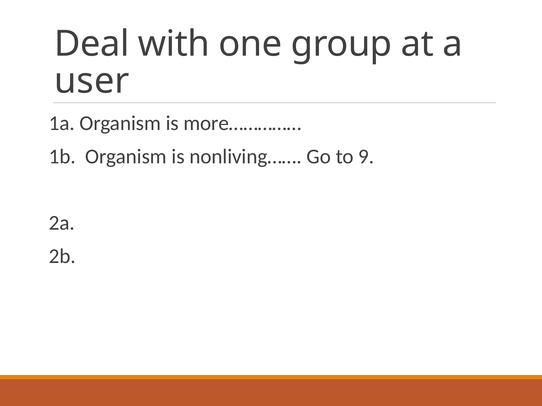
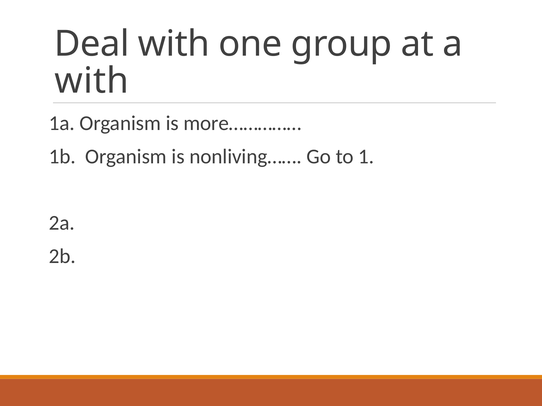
user at (92, 81): user -> with
9: 9 -> 1
